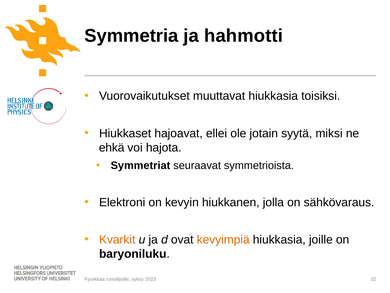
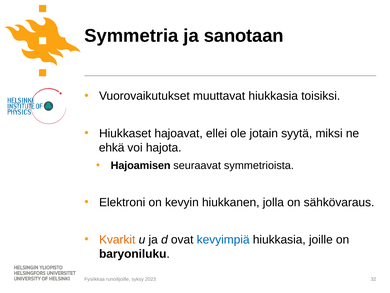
hahmotti: hahmotti -> sanotaan
Symmetriat: Symmetriat -> Hajoamisen
kevyimpiä colour: orange -> blue
